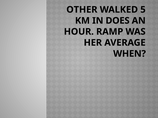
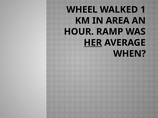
OTHER: OTHER -> WHEEL
5: 5 -> 1
DOES: DOES -> AREA
HER underline: none -> present
